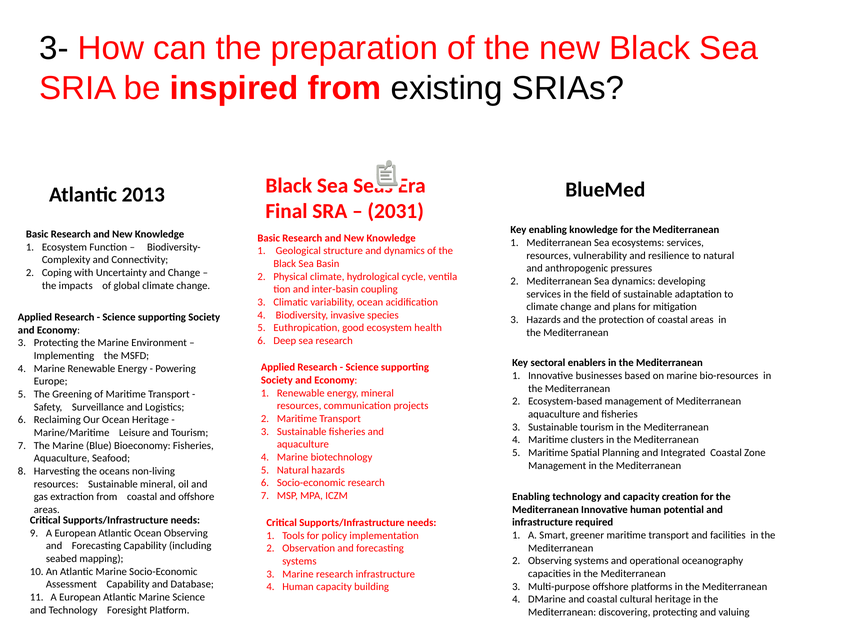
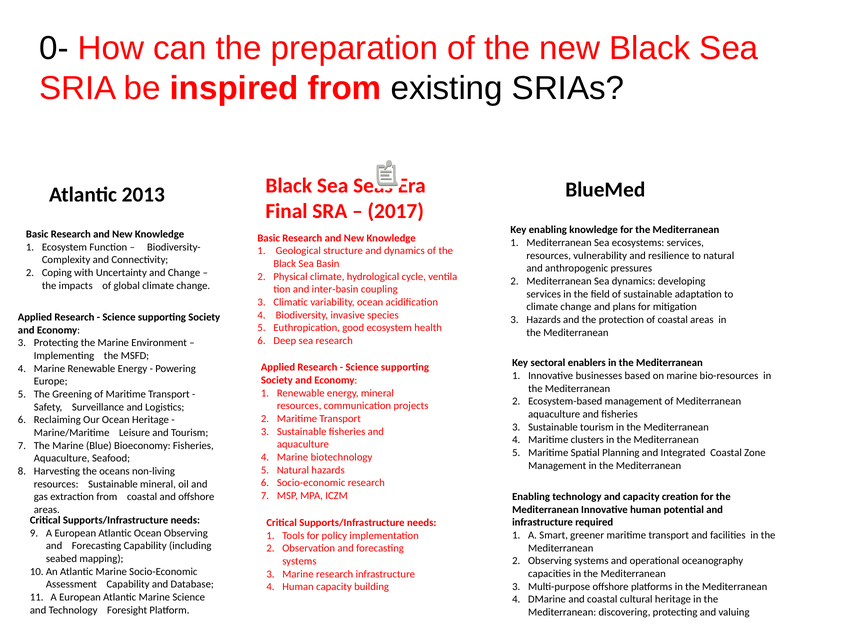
3-: 3- -> 0-
2031: 2031 -> 2017
